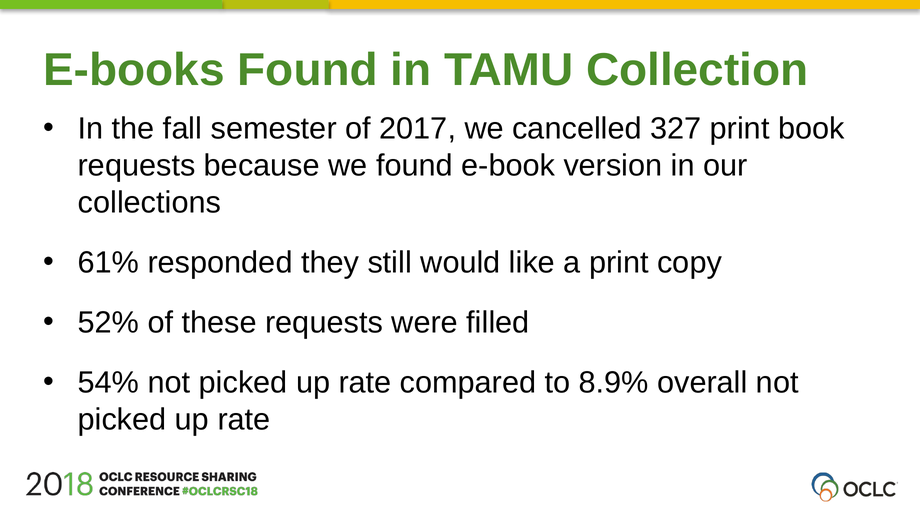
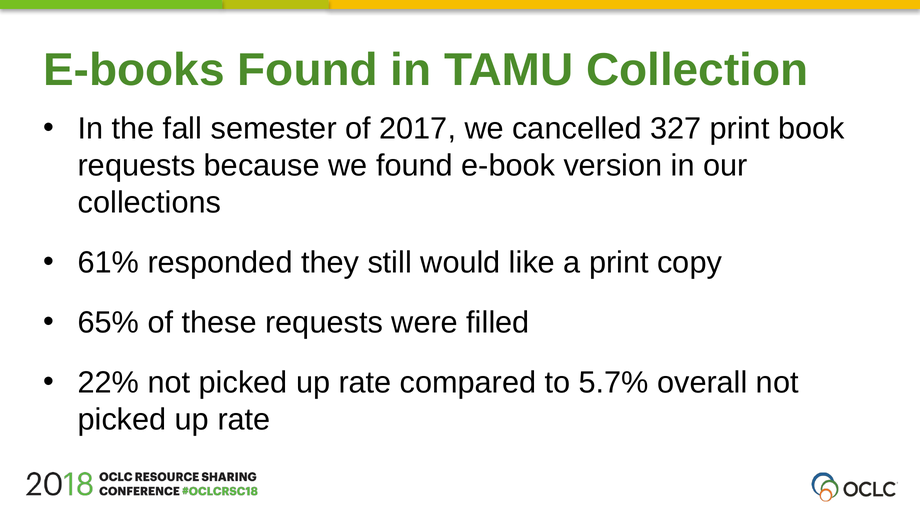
52%: 52% -> 65%
54%: 54% -> 22%
8.9%: 8.9% -> 5.7%
